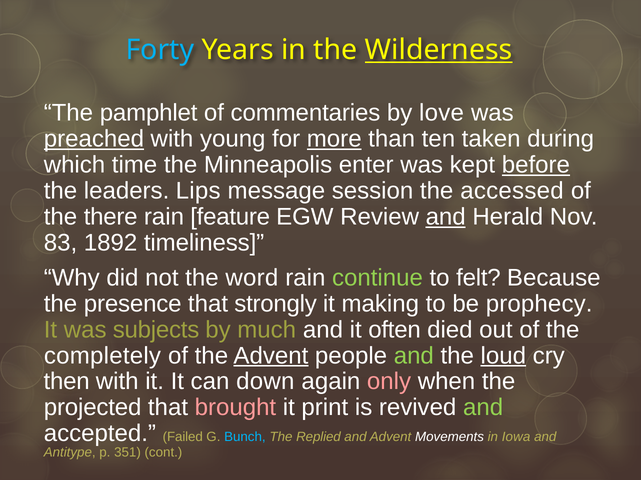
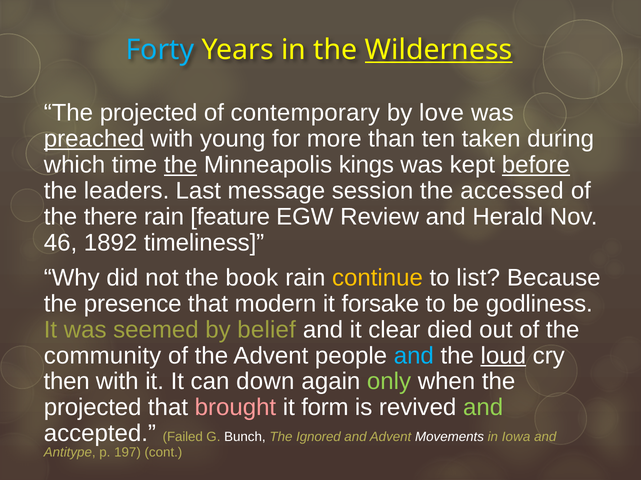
pamphlet at (149, 113): pamphlet -> projected
commentaries: commentaries -> contemporary
more underline: present -> none
the at (181, 165) underline: none -> present
enter: enter -> kings
Lips: Lips -> Last
and at (446, 217) underline: present -> none
83: 83 -> 46
word: word -> book
continue colour: light green -> yellow
felt: felt -> list
strongly: strongly -> modern
making: making -> forsake
prophecy: prophecy -> godliness
subjects: subjects -> seemed
much: much -> belief
often: often -> clear
completely: completely -> community
Advent at (271, 356) underline: present -> none
and at (414, 356) colour: light green -> light blue
only colour: pink -> light green
print: print -> form
Bunch colour: light blue -> white
Replied: Replied -> Ignored
351: 351 -> 197
